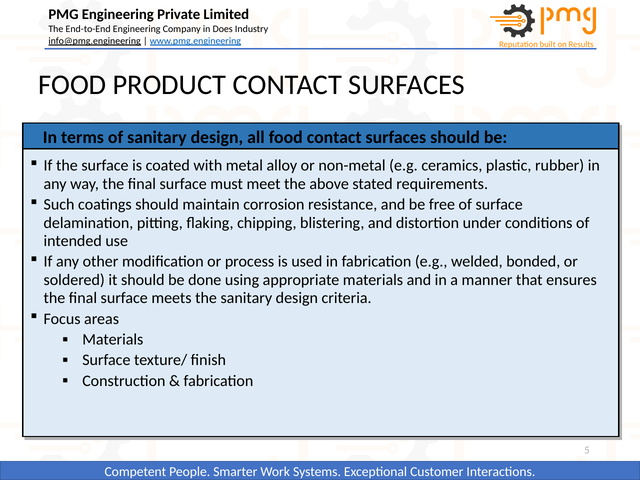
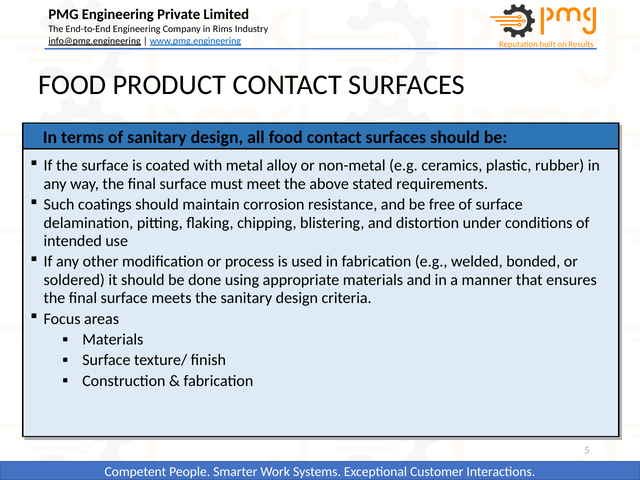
Does: Does -> Rims
